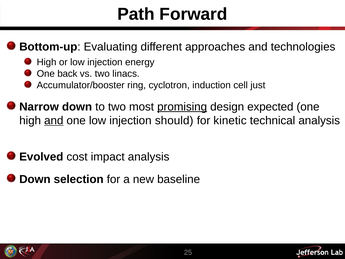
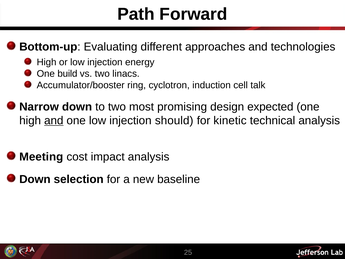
back: back -> build
just: just -> talk
promising underline: present -> none
Evolved: Evolved -> Meeting
